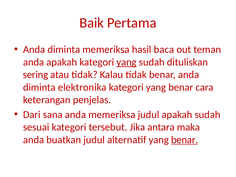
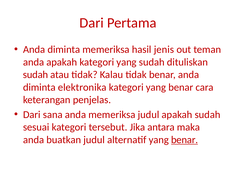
Baik at (92, 23): Baik -> Dari
baca: baca -> jenis
yang at (127, 62) underline: present -> none
sering at (36, 75): sering -> sudah
